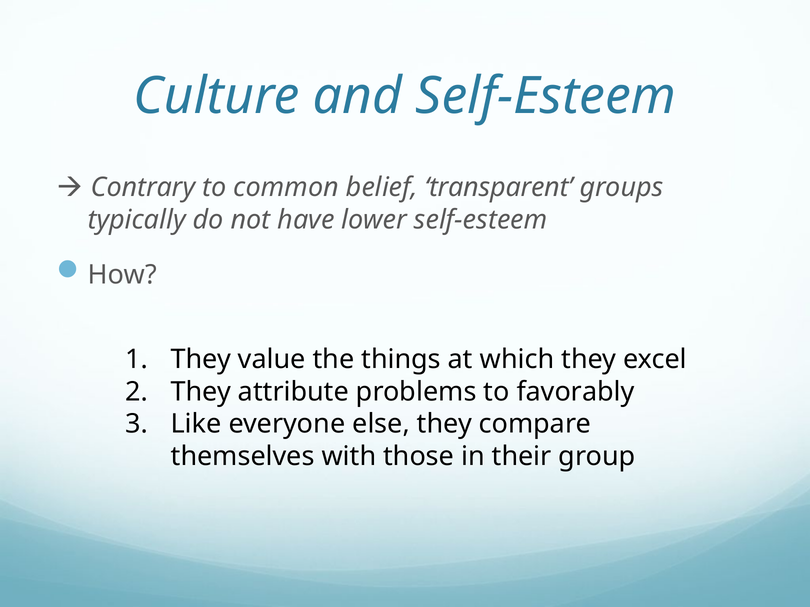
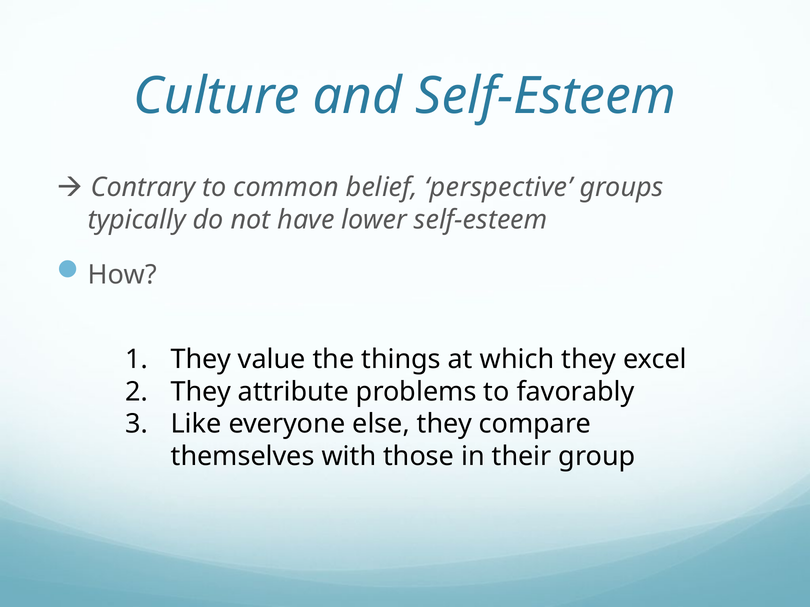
transparent: transparent -> perspective
